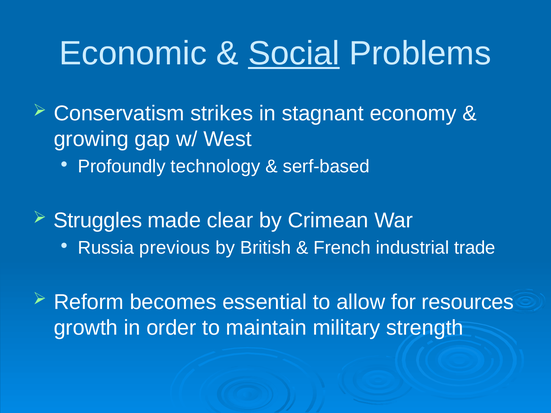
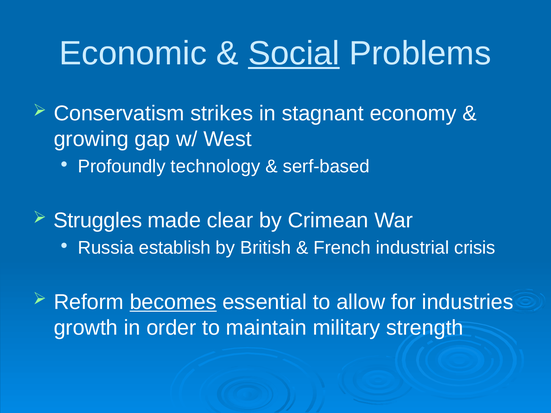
previous: previous -> establish
trade: trade -> crisis
becomes underline: none -> present
resources: resources -> industries
